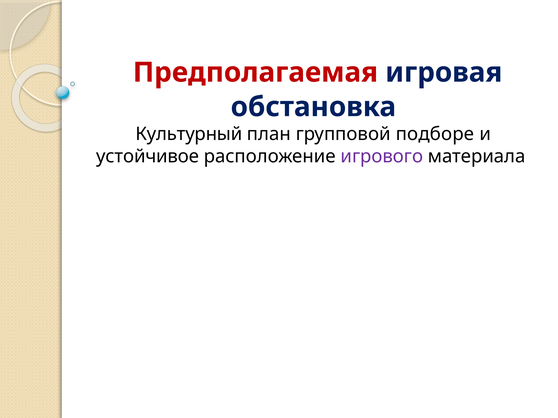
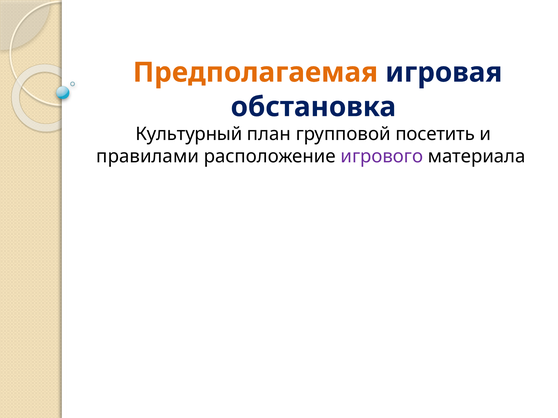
Предполагаемая colour: red -> orange
подборе: подборе -> посетить
устойчивое: устойчивое -> правилами
